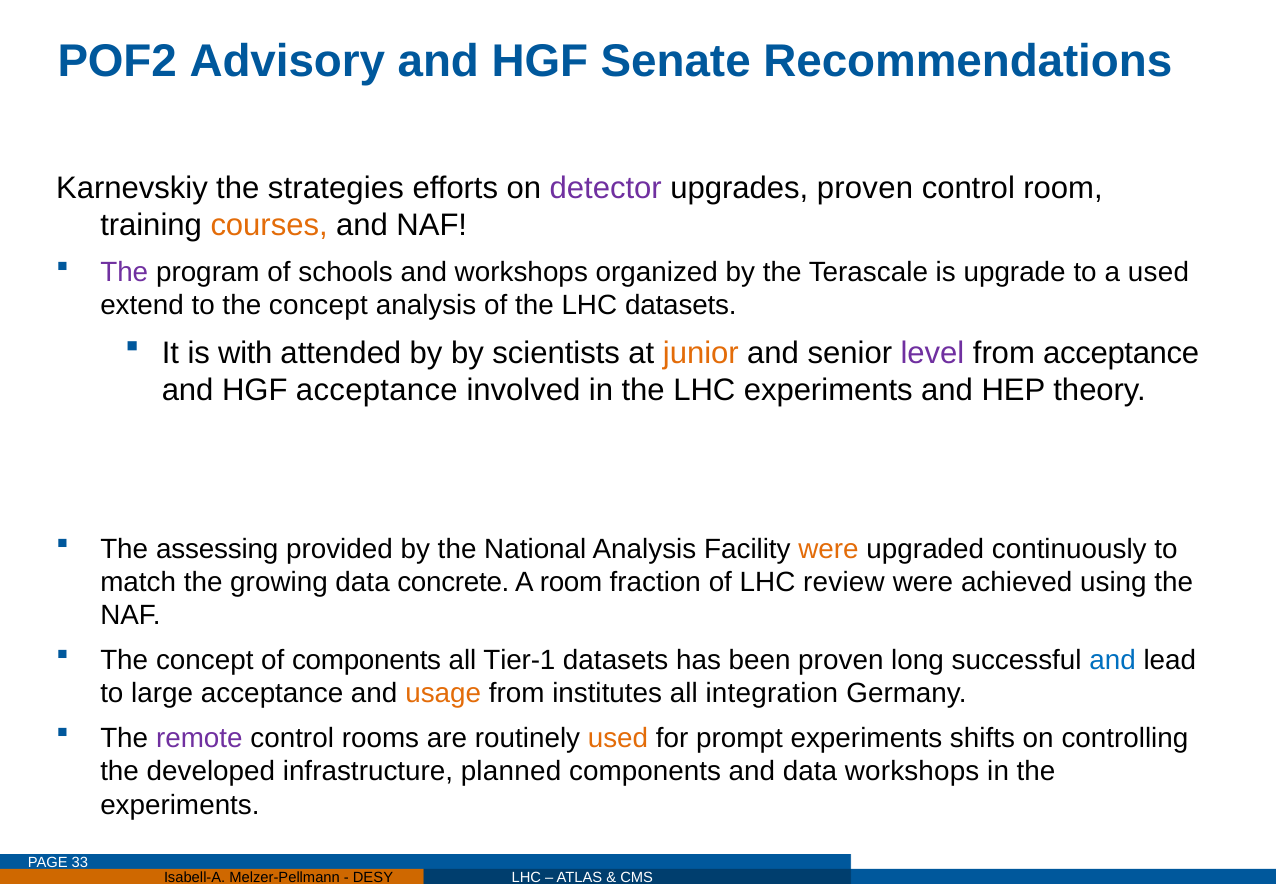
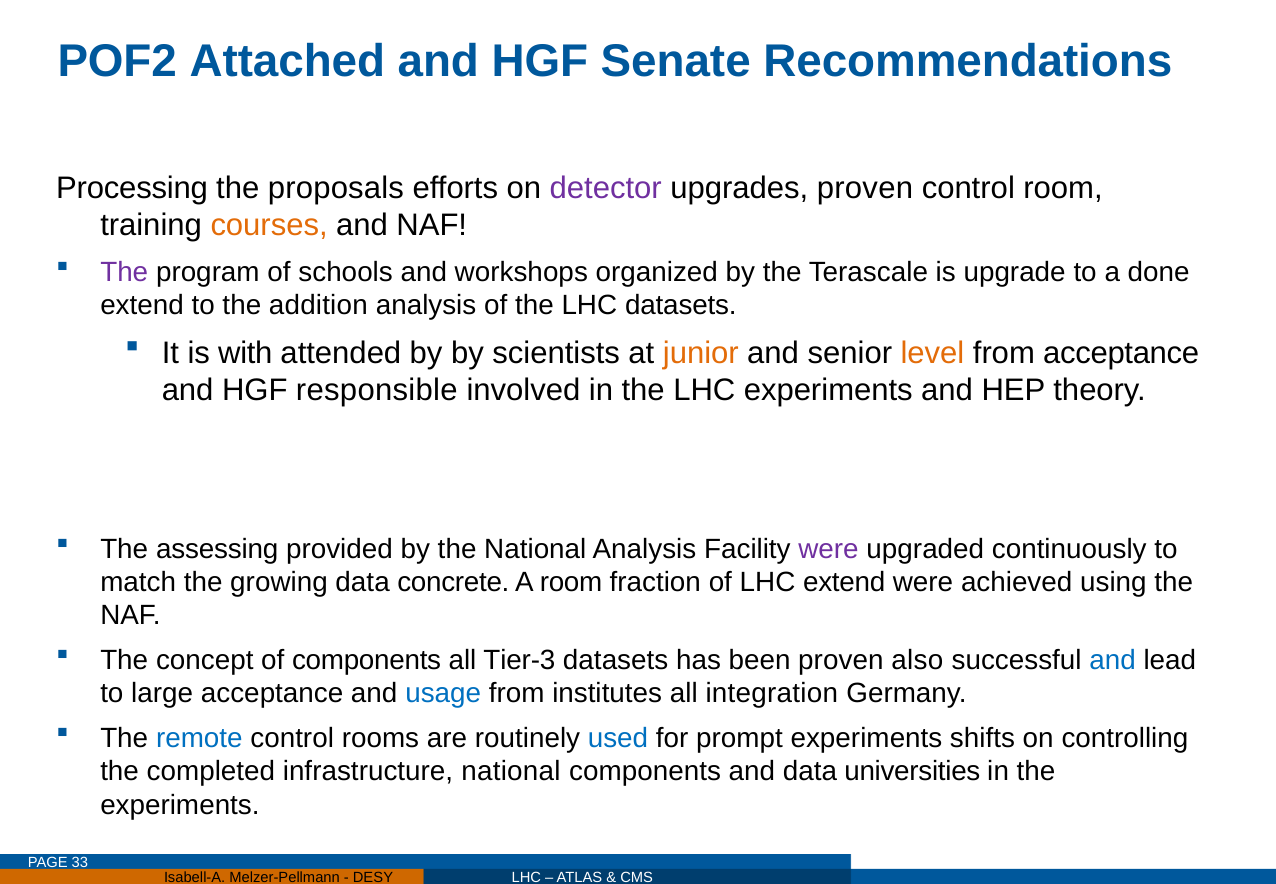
Advisory: Advisory -> Attached
Karnevskiy: Karnevskiy -> Processing
strategies: strategies -> proposals
a used: used -> done
to the concept: concept -> addition
level colour: purple -> orange
HGF acceptance: acceptance -> responsible
were at (828, 549) colour: orange -> purple
LHC review: review -> extend
Tier-1: Tier-1 -> Tier-3
long: long -> also
usage colour: orange -> blue
remote colour: purple -> blue
used at (618, 738) colour: orange -> blue
developed: developed -> completed
infrastructure planned: planned -> national
data workshops: workshops -> universities
